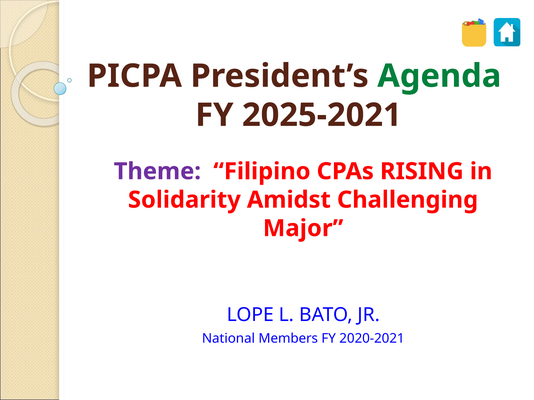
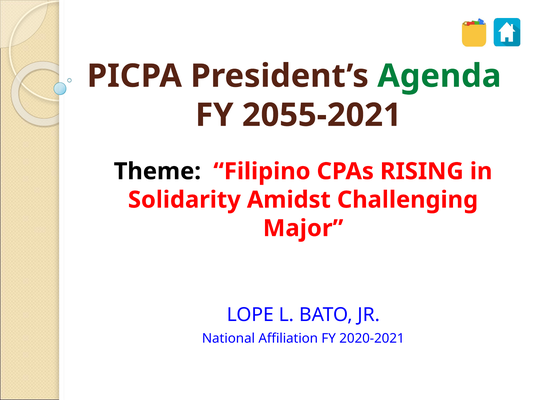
2025-2021: 2025-2021 -> 2055-2021
Theme colour: purple -> black
Members: Members -> Affiliation
